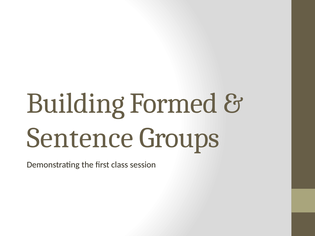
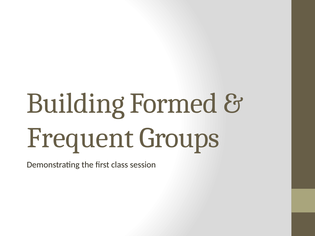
Sentence: Sentence -> Frequent
